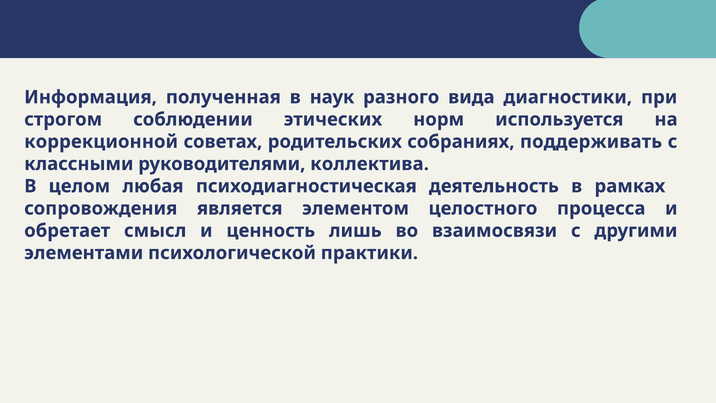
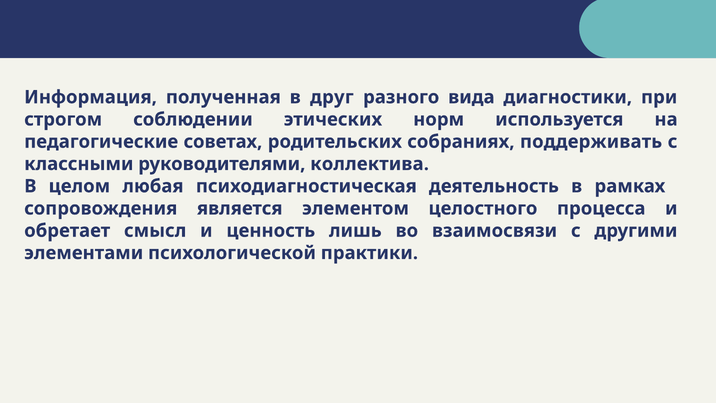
наук: наук -> друг
коррекционной: коррекционной -> педагогические
